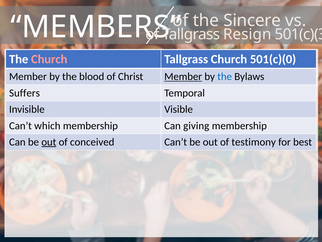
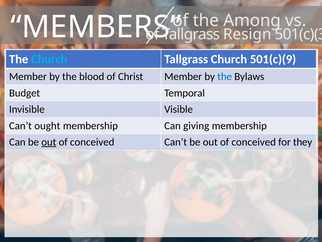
Sincere: Sincere -> Among
Church at (49, 59) colour: pink -> light blue
501(c)(0: 501(c)(0 -> 501(c)(9
Member at (183, 76) underline: present -> none
Suffers: Suffers -> Budget
which: which -> ought
testimony at (254, 142): testimony -> conceived
best: best -> they
